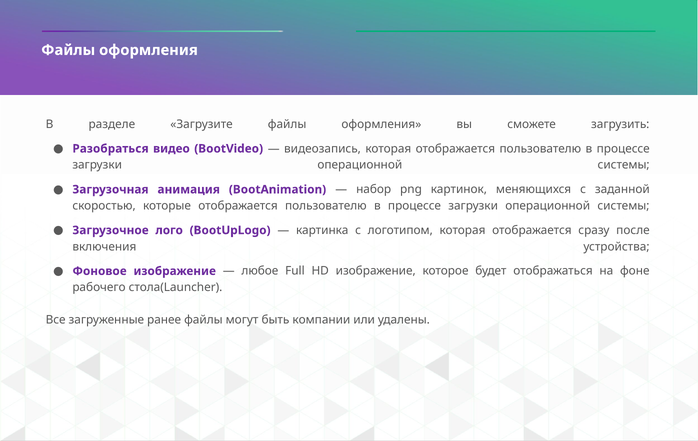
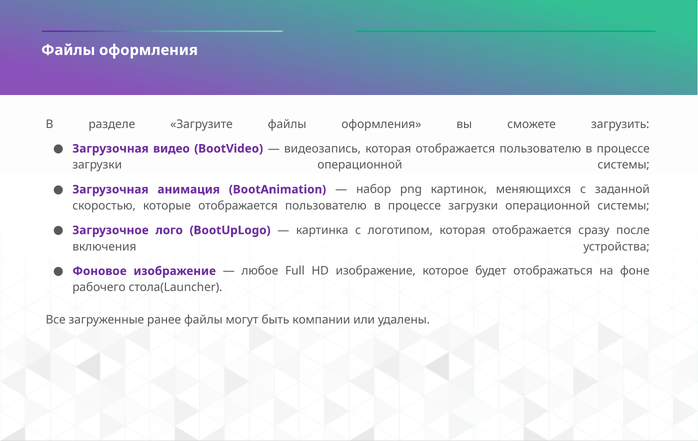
Разобраться at (111, 149): Разобраться -> Загрузочная
